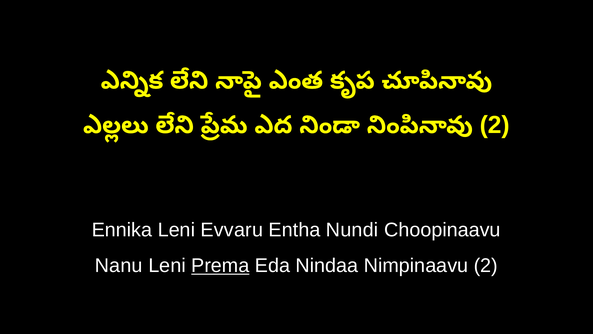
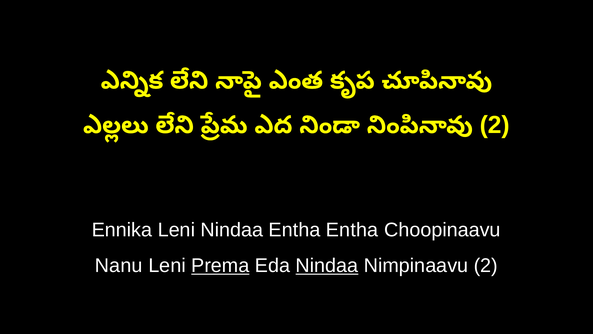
Leni Evvaru: Evvaru -> Nindaa
Entha Nundi: Nundi -> Entha
Nindaa at (327, 265) underline: none -> present
